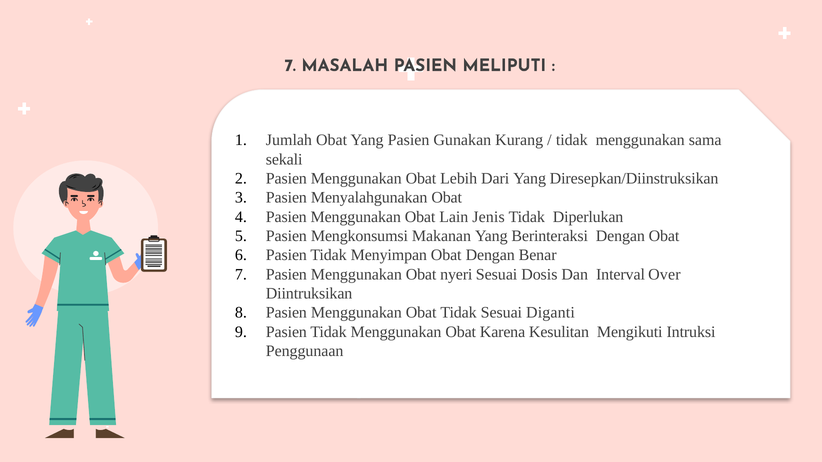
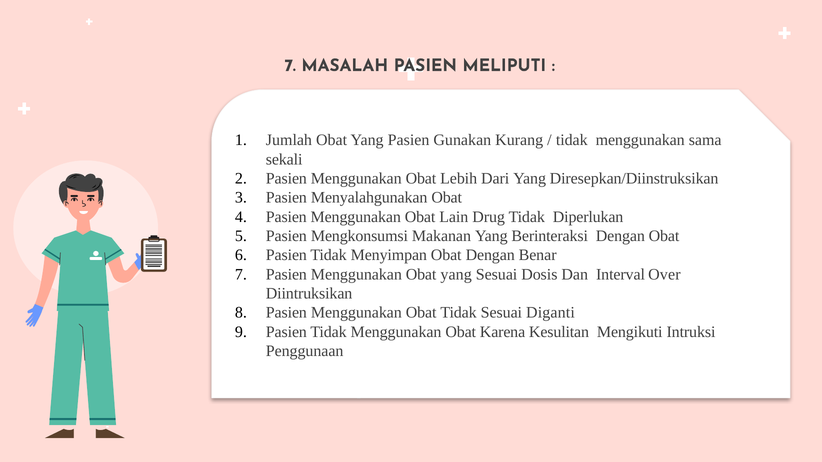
Jenis: Jenis -> Drug
Menggunakan Obat nyeri: nyeri -> yang
